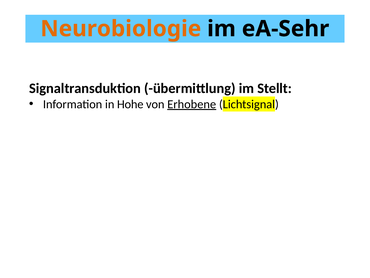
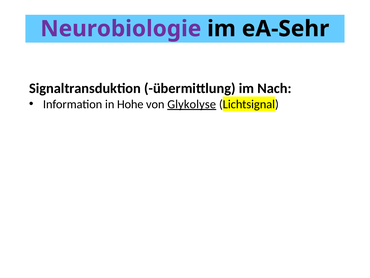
Neurobiologie colour: orange -> purple
Stellt: Stellt -> Nach
Erhobene: Erhobene -> Glykolyse
